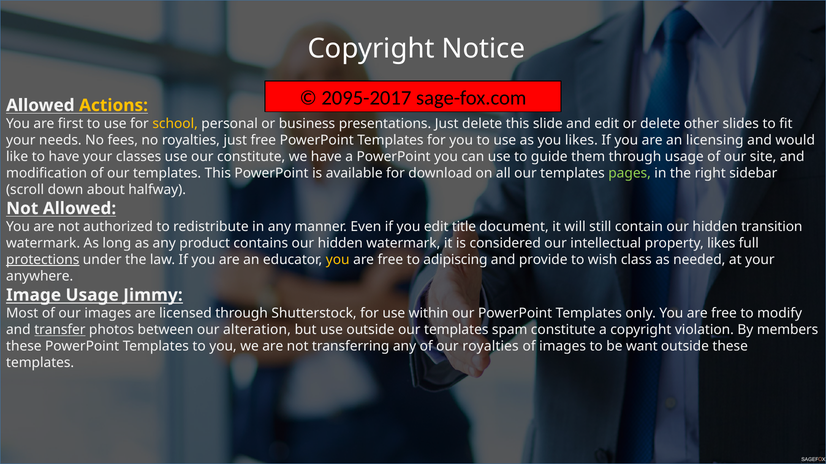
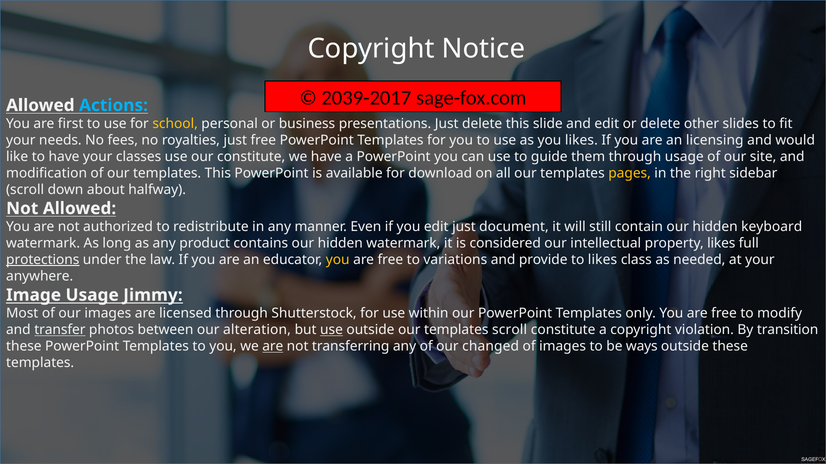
2095-2017: 2095-2017 -> 2039-2017
Actions colour: yellow -> light blue
pages colour: light green -> yellow
edit title: title -> just
transition: transition -> keyboard
adipiscing: adipiscing -> variations
to wish: wish -> likes
use at (332, 330) underline: none -> present
templates spam: spam -> scroll
members: members -> transition
are at (273, 347) underline: none -> present
our royalties: royalties -> changed
want: want -> ways
